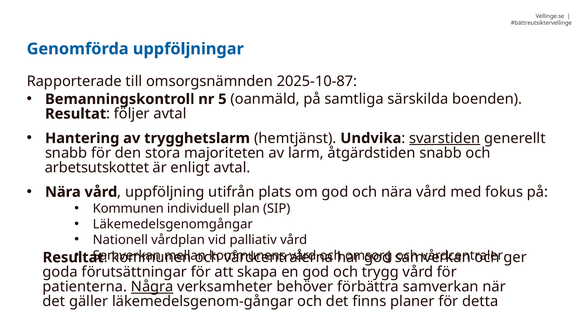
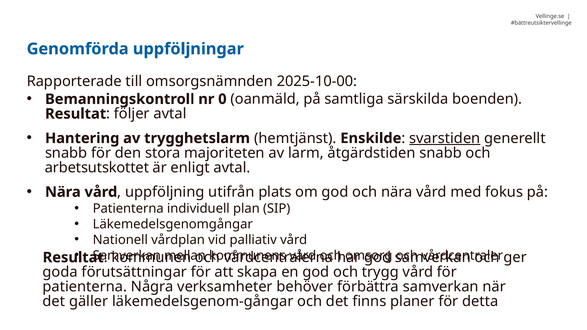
2025-10-87: 2025-10-87 -> 2025-10-00
5: 5 -> 0
Undvika: Undvika -> Enskilde
Kommunen at (128, 209): Kommunen -> Patienterna
Några underline: present -> none
